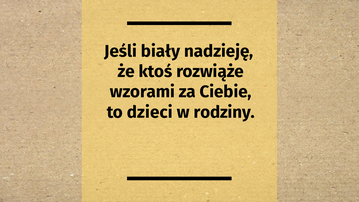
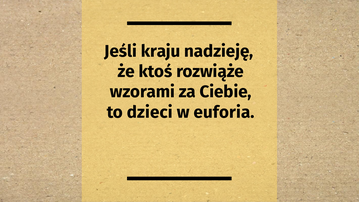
biały: biały -> kraju
rodziny: rodziny -> euforia
